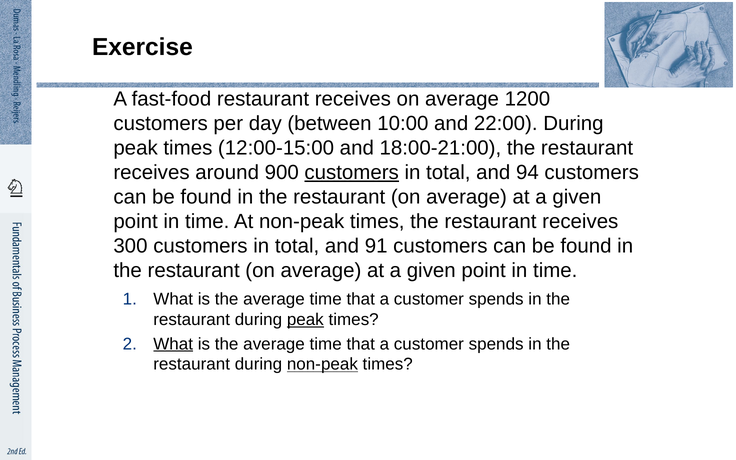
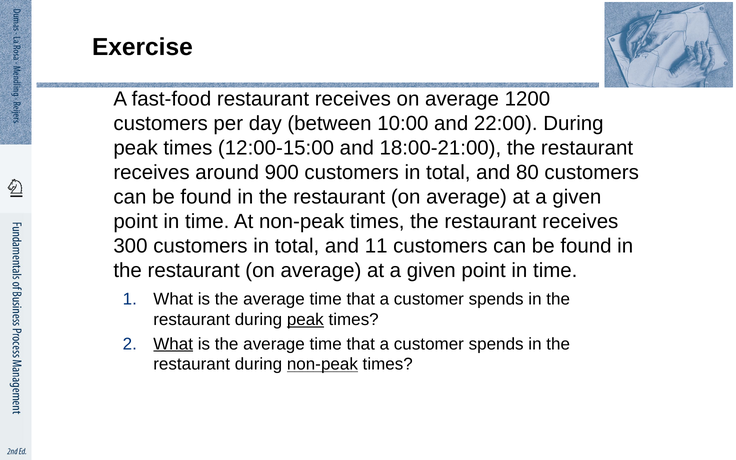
customers at (352, 172) underline: present -> none
94: 94 -> 80
91: 91 -> 11
